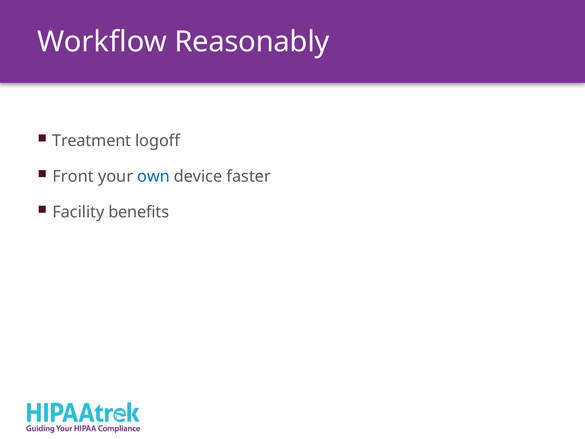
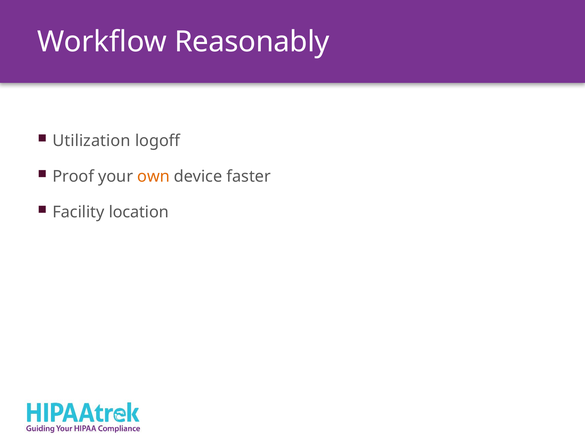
Treatment: Treatment -> Utilization
Front: Front -> Proof
own colour: blue -> orange
benefits: benefits -> location
